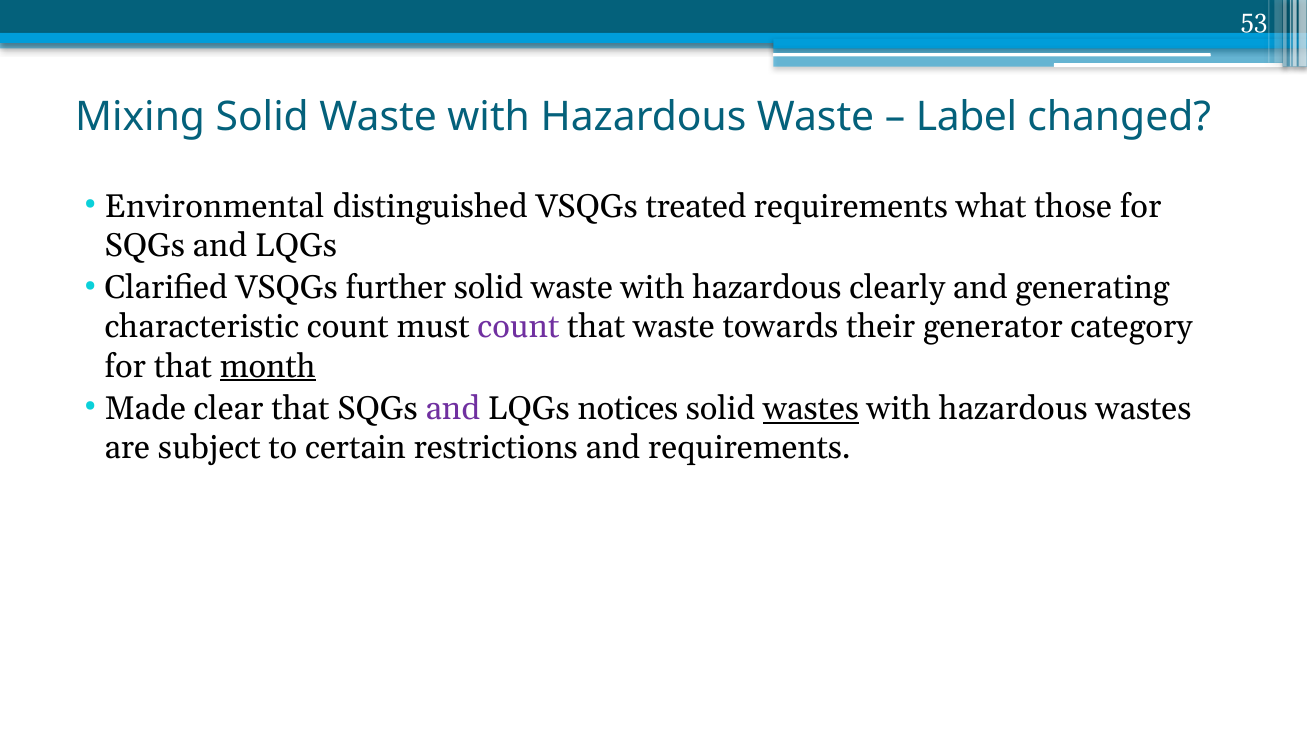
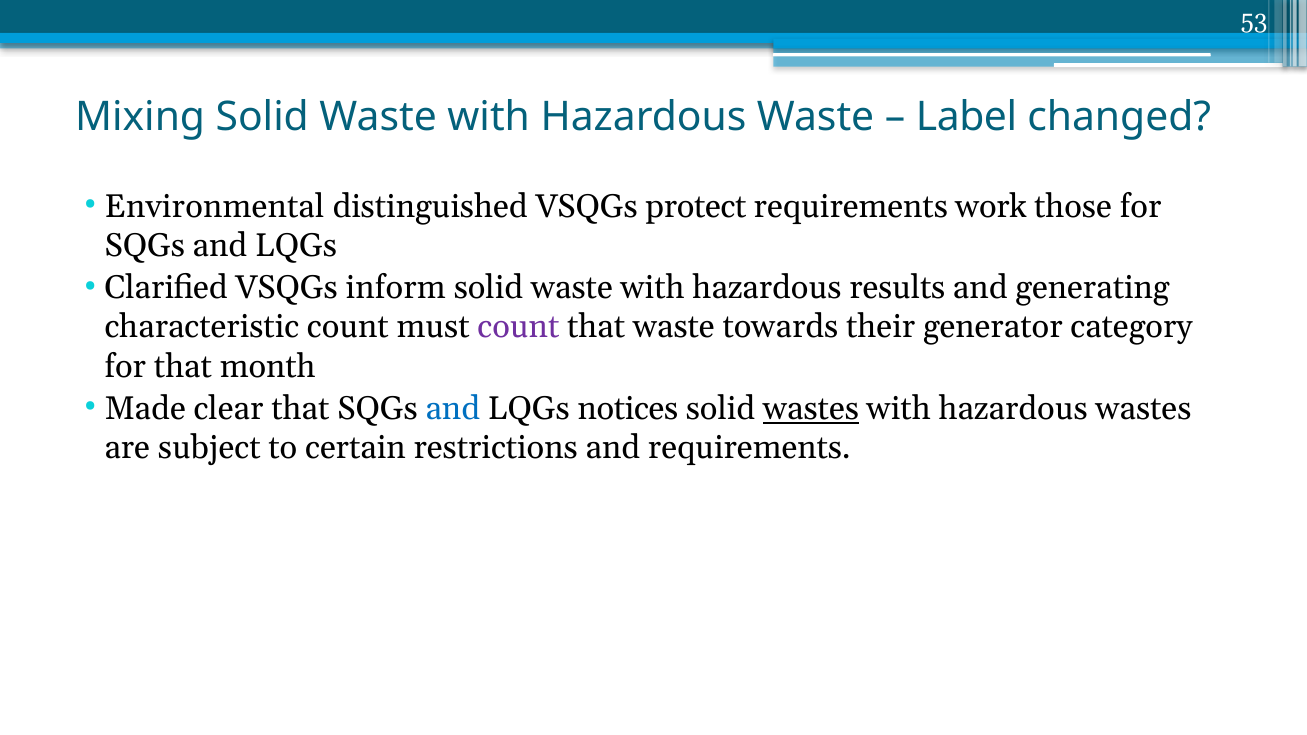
treated: treated -> protect
what: what -> work
further: further -> inform
clearly: clearly -> results
month underline: present -> none
and at (453, 409) colour: purple -> blue
